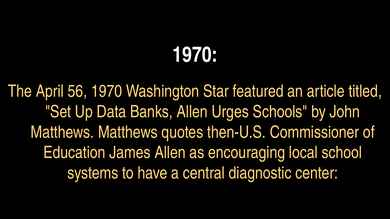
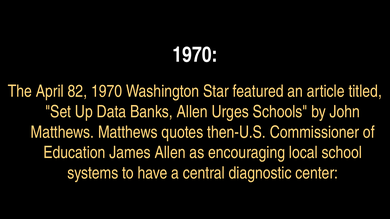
56: 56 -> 82
